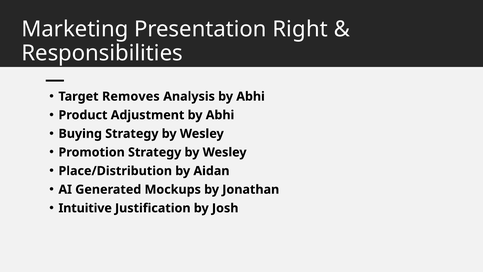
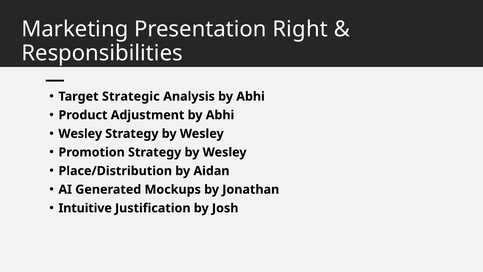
Removes: Removes -> Strategic
Buying at (80, 134): Buying -> Wesley
